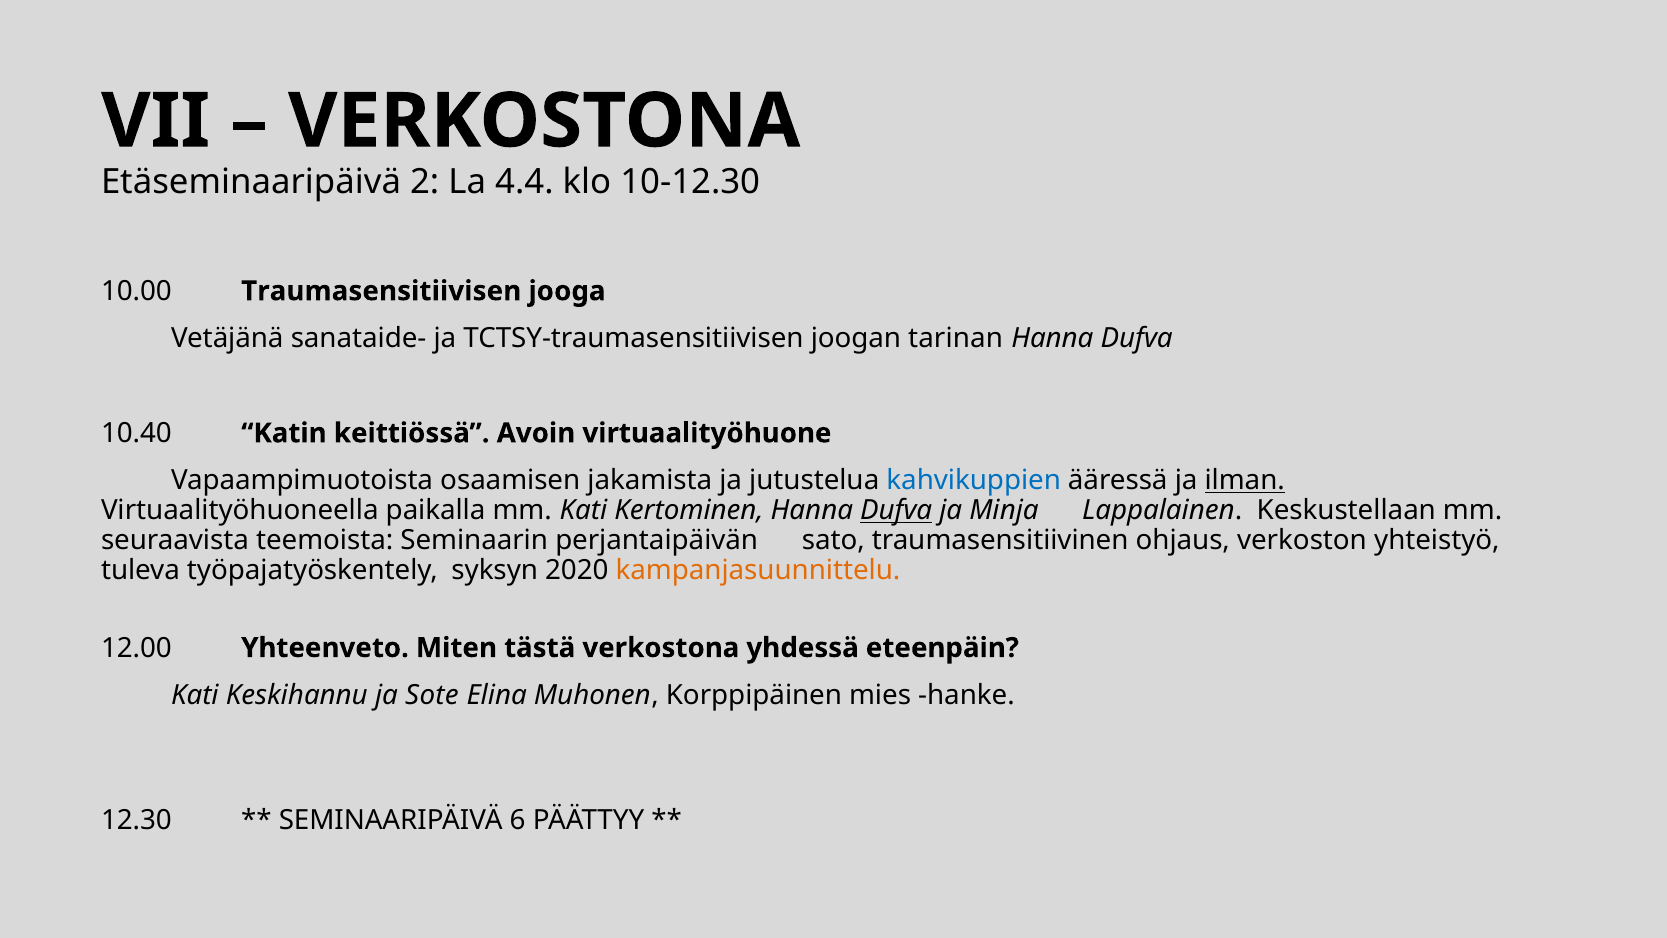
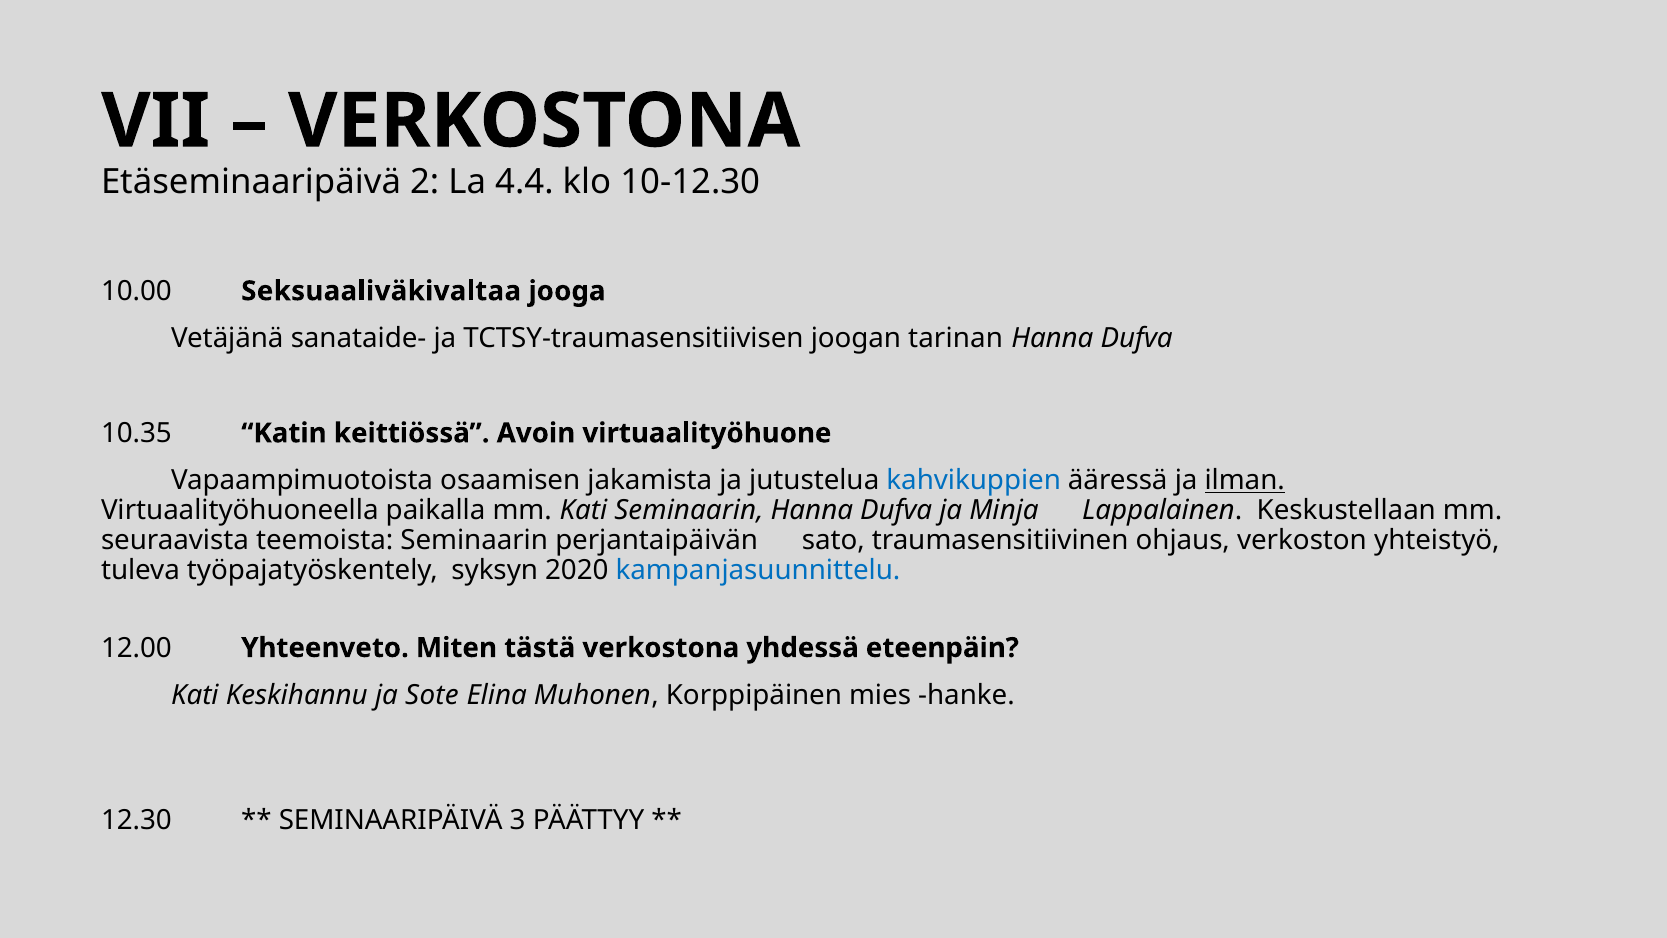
Traumasensitiivisen: Traumasensitiivisen -> Seksuaaliväkivaltaa
10.40: 10.40 -> 10.35
Kati Kertominen: Kertominen -> Seminaarin
Dufva at (896, 510) underline: present -> none
kampanjasuunnittelu colour: orange -> blue
6: 6 -> 3
